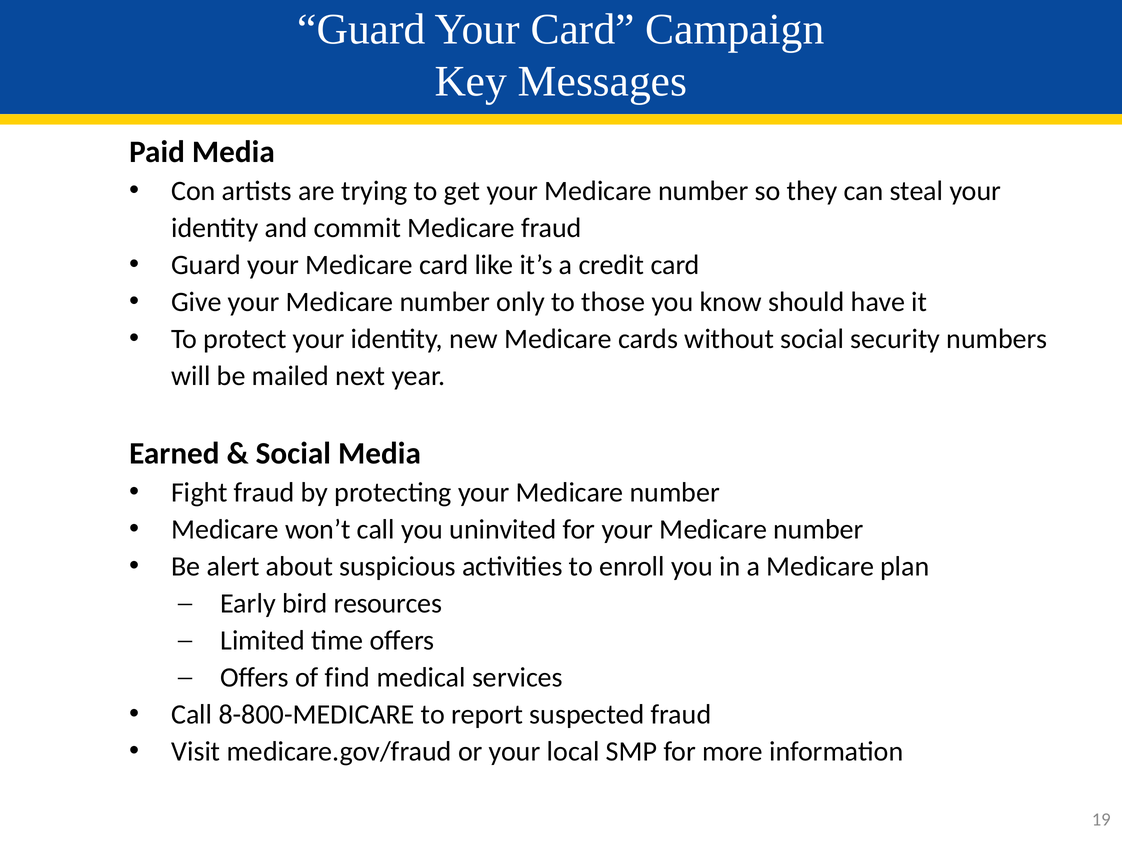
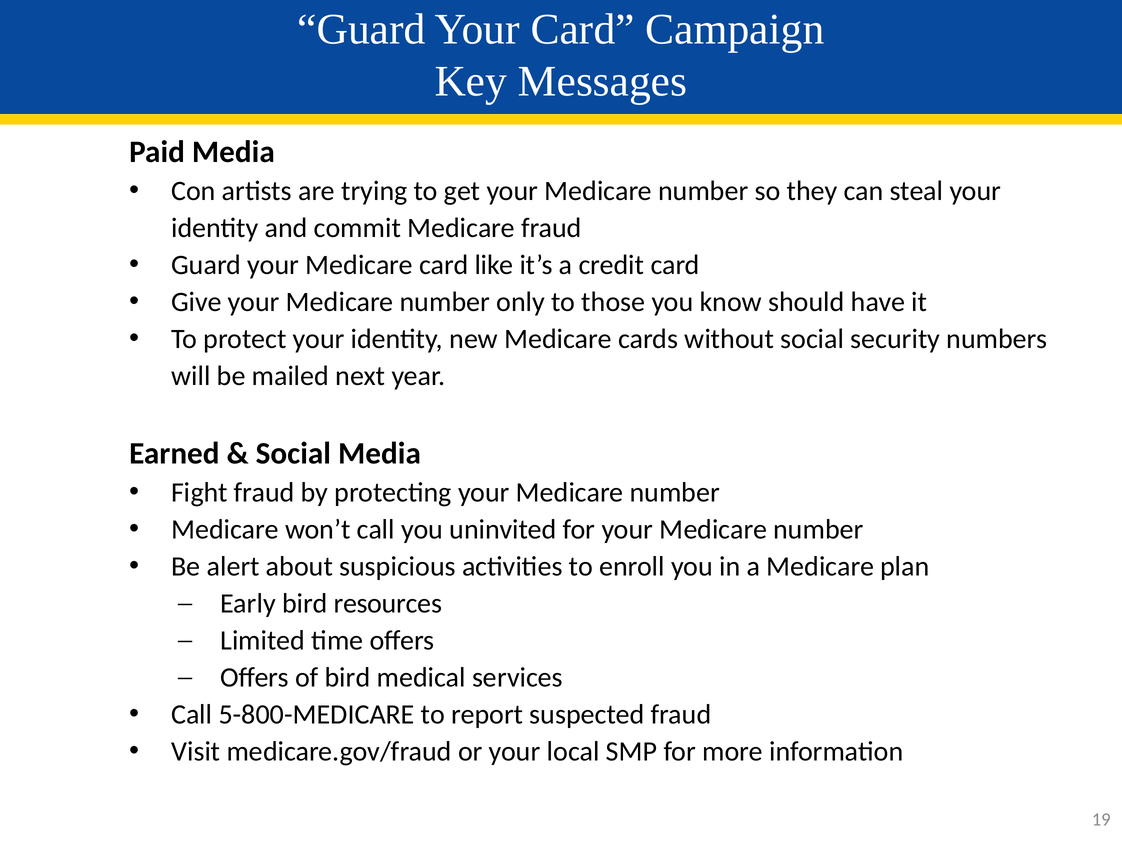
of find: find -> bird
8-800-MEDICARE: 8-800-MEDICARE -> 5-800-MEDICARE
